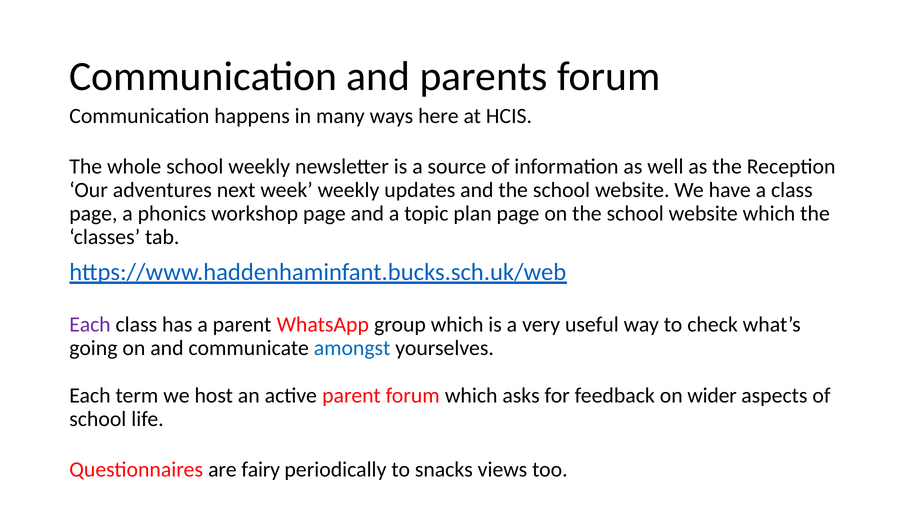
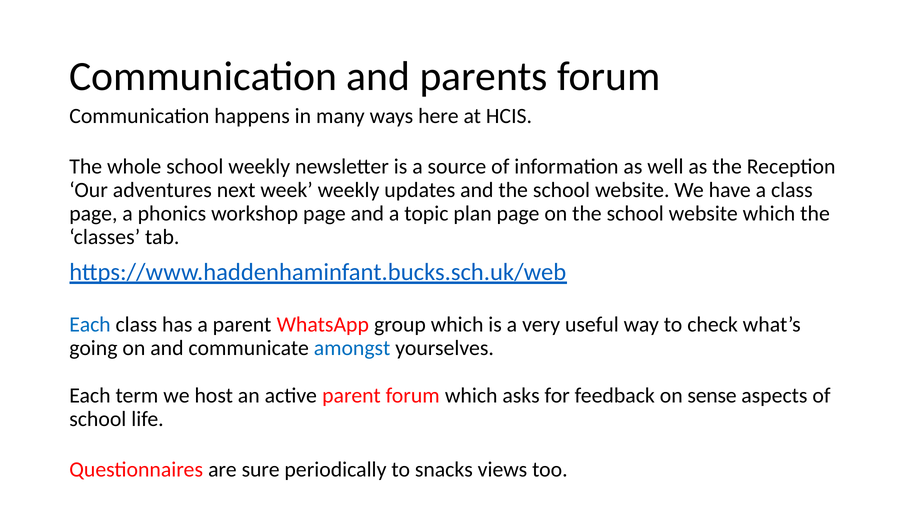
Each at (90, 325) colour: purple -> blue
wider: wider -> sense
fairy: fairy -> sure
